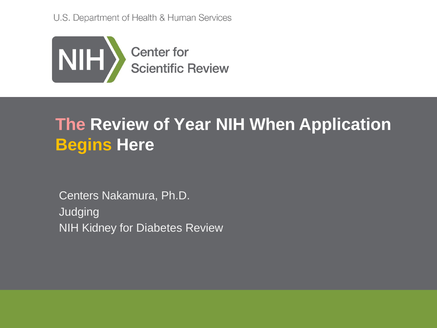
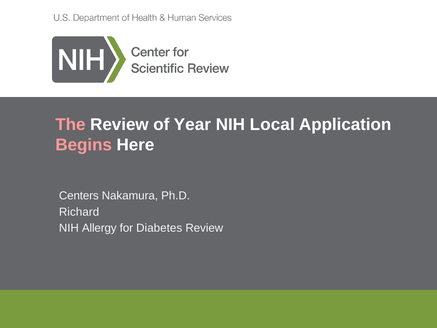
When: When -> Local
Begins colour: yellow -> pink
Judging: Judging -> Richard
Kidney: Kidney -> Allergy
